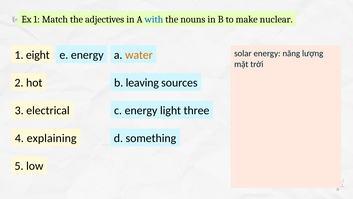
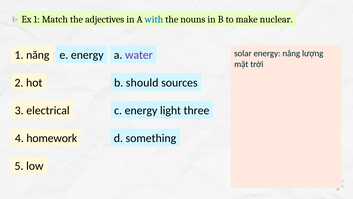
1 eight: eight -> năng
water at (139, 55) colour: orange -> purple
leaving: leaving -> should
explaining: explaining -> homework
